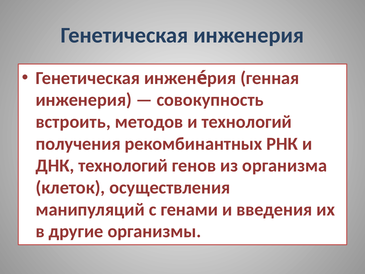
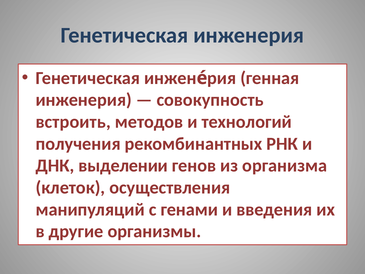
ДНК технологий: технологий -> выделении
